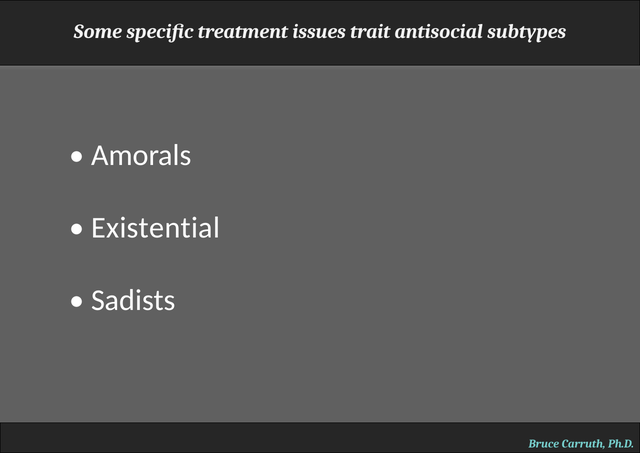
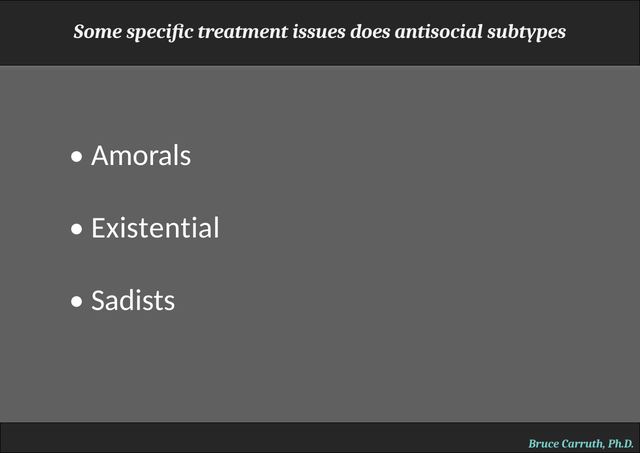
trait: trait -> does
